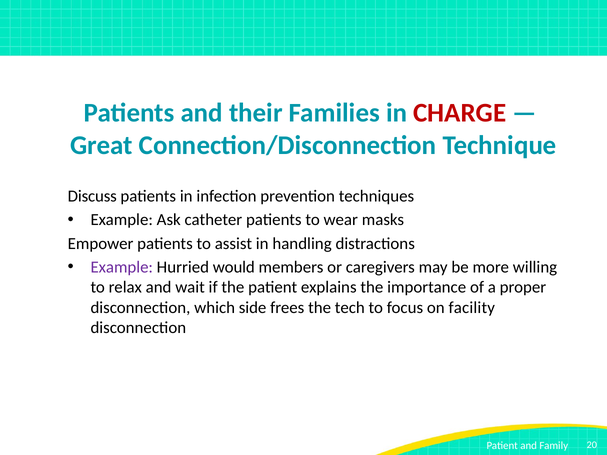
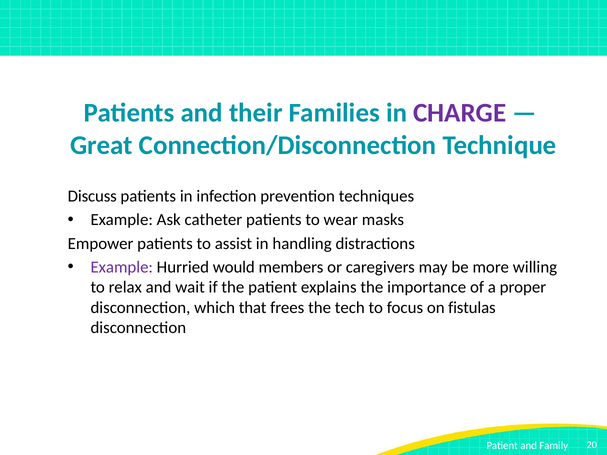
CHARGE colour: red -> purple
side: side -> that
facility: facility -> fistulas
